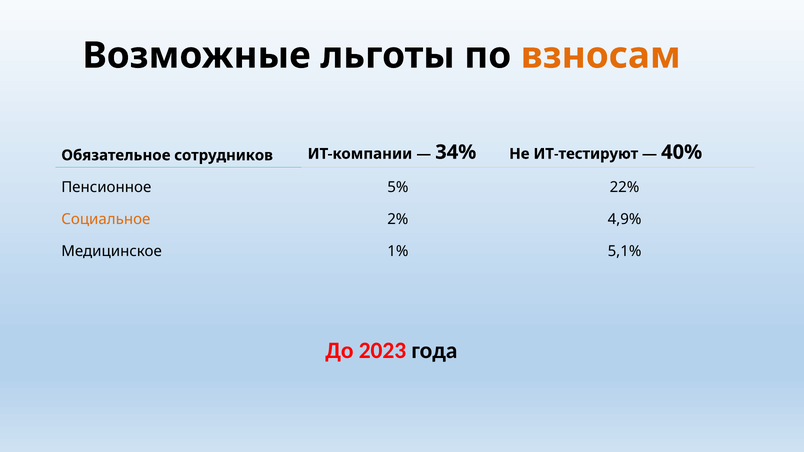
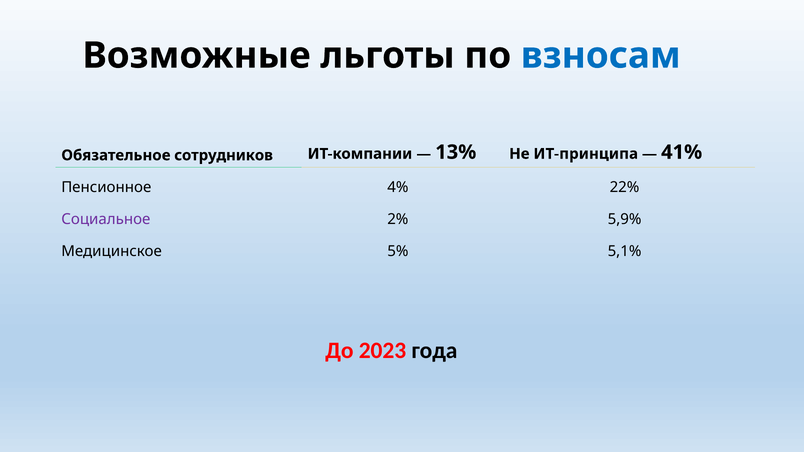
взносам colour: orange -> blue
34%: 34% -> 13%
ИТ-тестируют: ИТ-тестируют -> ИТ-принципа
40%: 40% -> 41%
5%: 5% -> 4%
Социальное colour: orange -> purple
4,9%: 4,9% -> 5,9%
1%: 1% -> 5%
